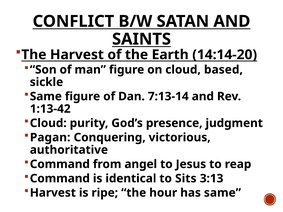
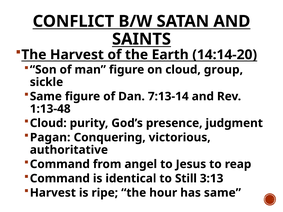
based: based -> group
1:13-42: 1:13-42 -> 1:13-48
Sits: Sits -> Still
